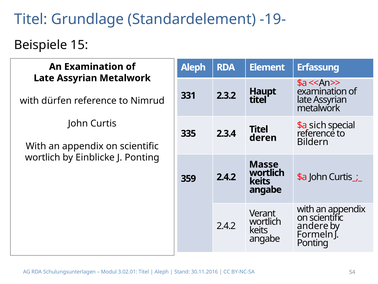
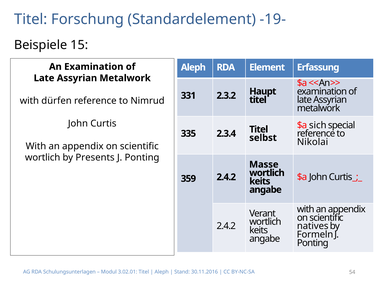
Grundlage: Grundlage -> Forschung
deren: deren -> selbst
Bildern: Bildern -> Nikolai
Einblicke: Einblicke -> Presents
andere: andere -> natives
